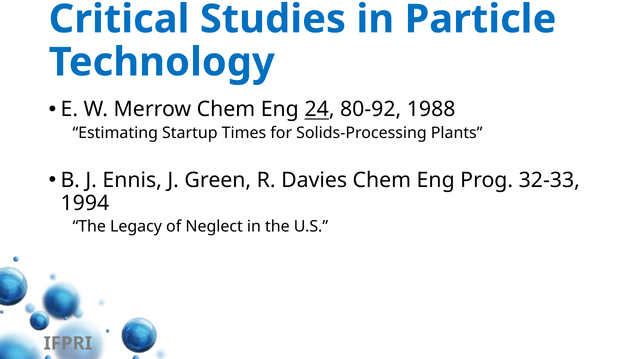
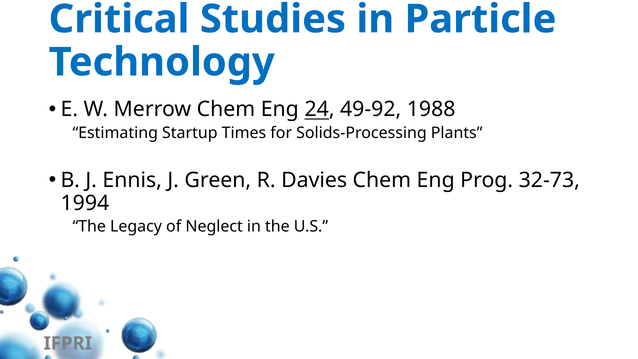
80-92: 80-92 -> 49-92
32-33: 32-33 -> 32-73
